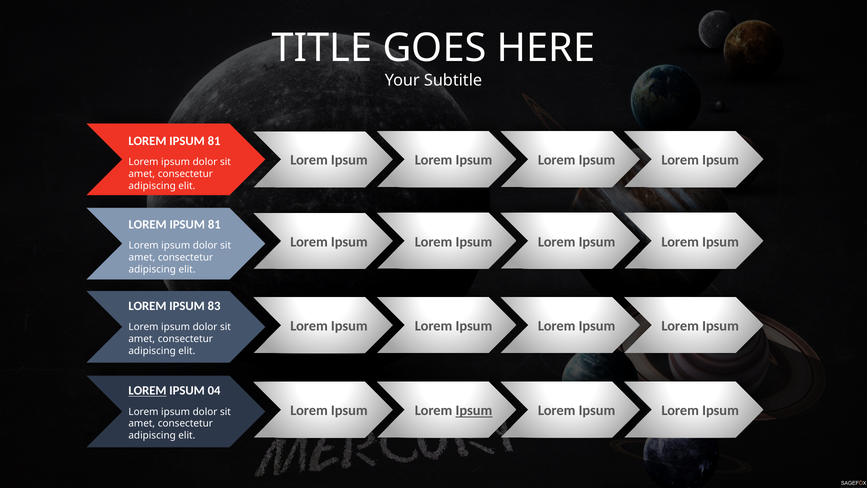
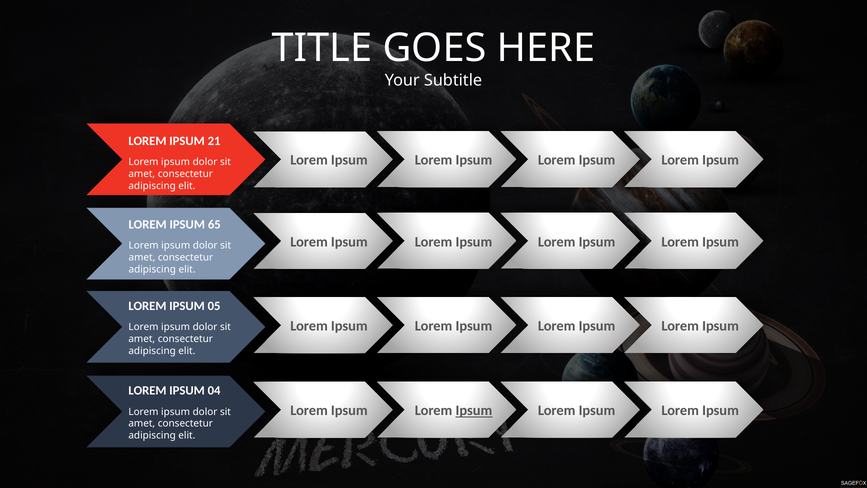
81 at (214, 141): 81 -> 21
81 at (214, 224): 81 -> 65
83: 83 -> 05
LOREM at (147, 391) underline: present -> none
